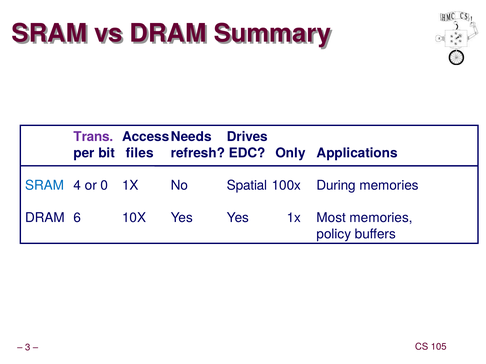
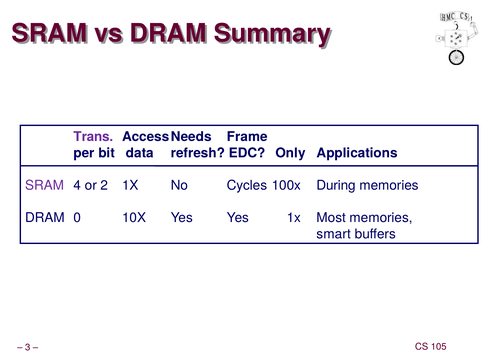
Drives: Drives -> Frame
files: files -> data
SRAM at (45, 186) colour: blue -> purple
0: 0 -> 2
Spatial: Spatial -> Cycles
6: 6 -> 0
policy: policy -> smart
